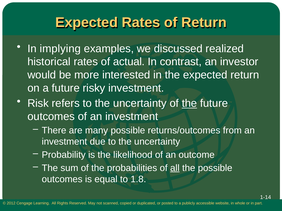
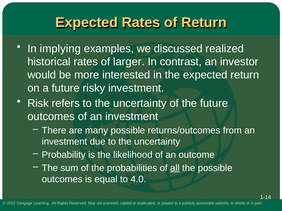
actual: actual -> larger
the at (189, 104) underline: present -> none
1.8: 1.8 -> 4.0
